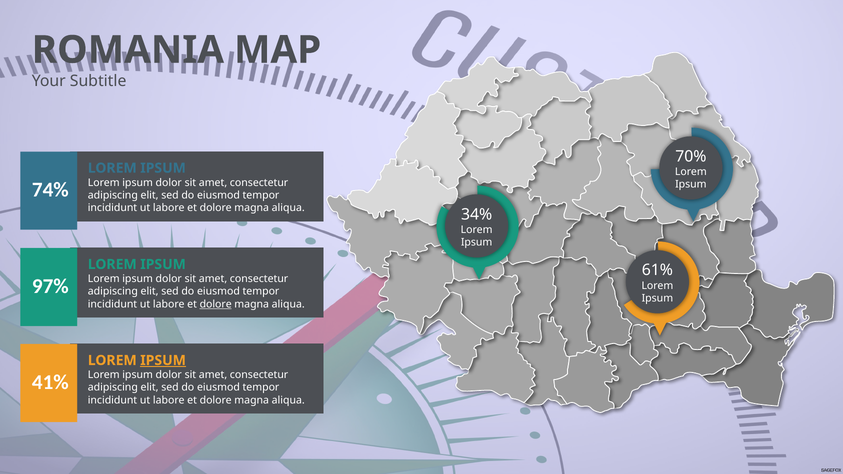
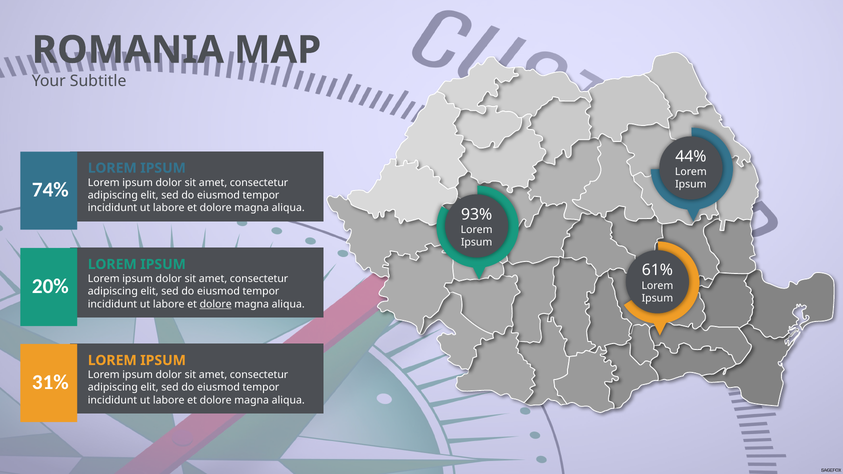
70%: 70% -> 44%
34%: 34% -> 93%
97%: 97% -> 20%
IPSUM at (163, 361) underline: present -> none
41%: 41% -> 31%
